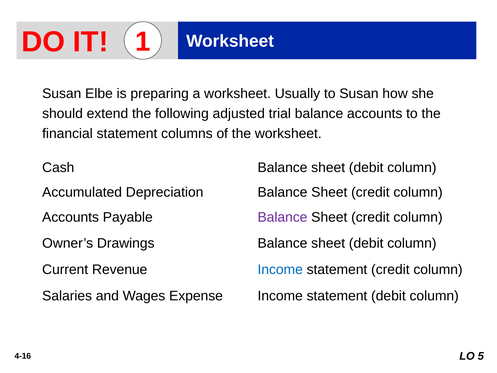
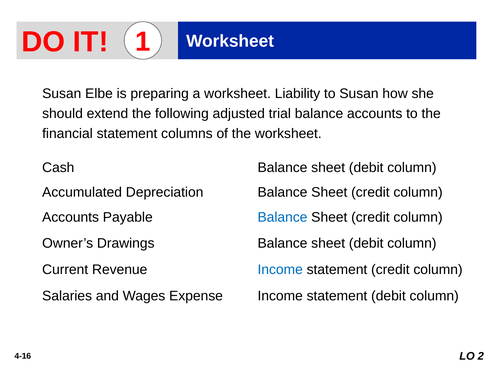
Usually: Usually -> Liability
Balance at (282, 217) colour: purple -> blue
5: 5 -> 2
